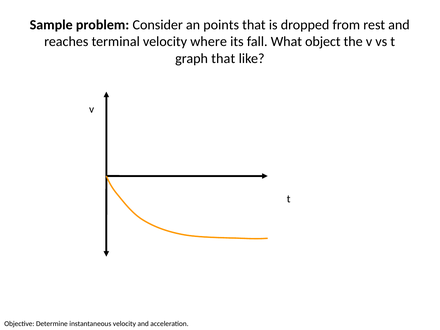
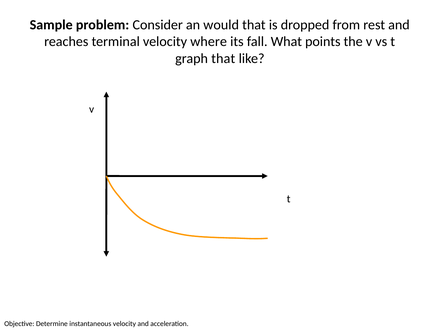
points: points -> would
object: object -> points
